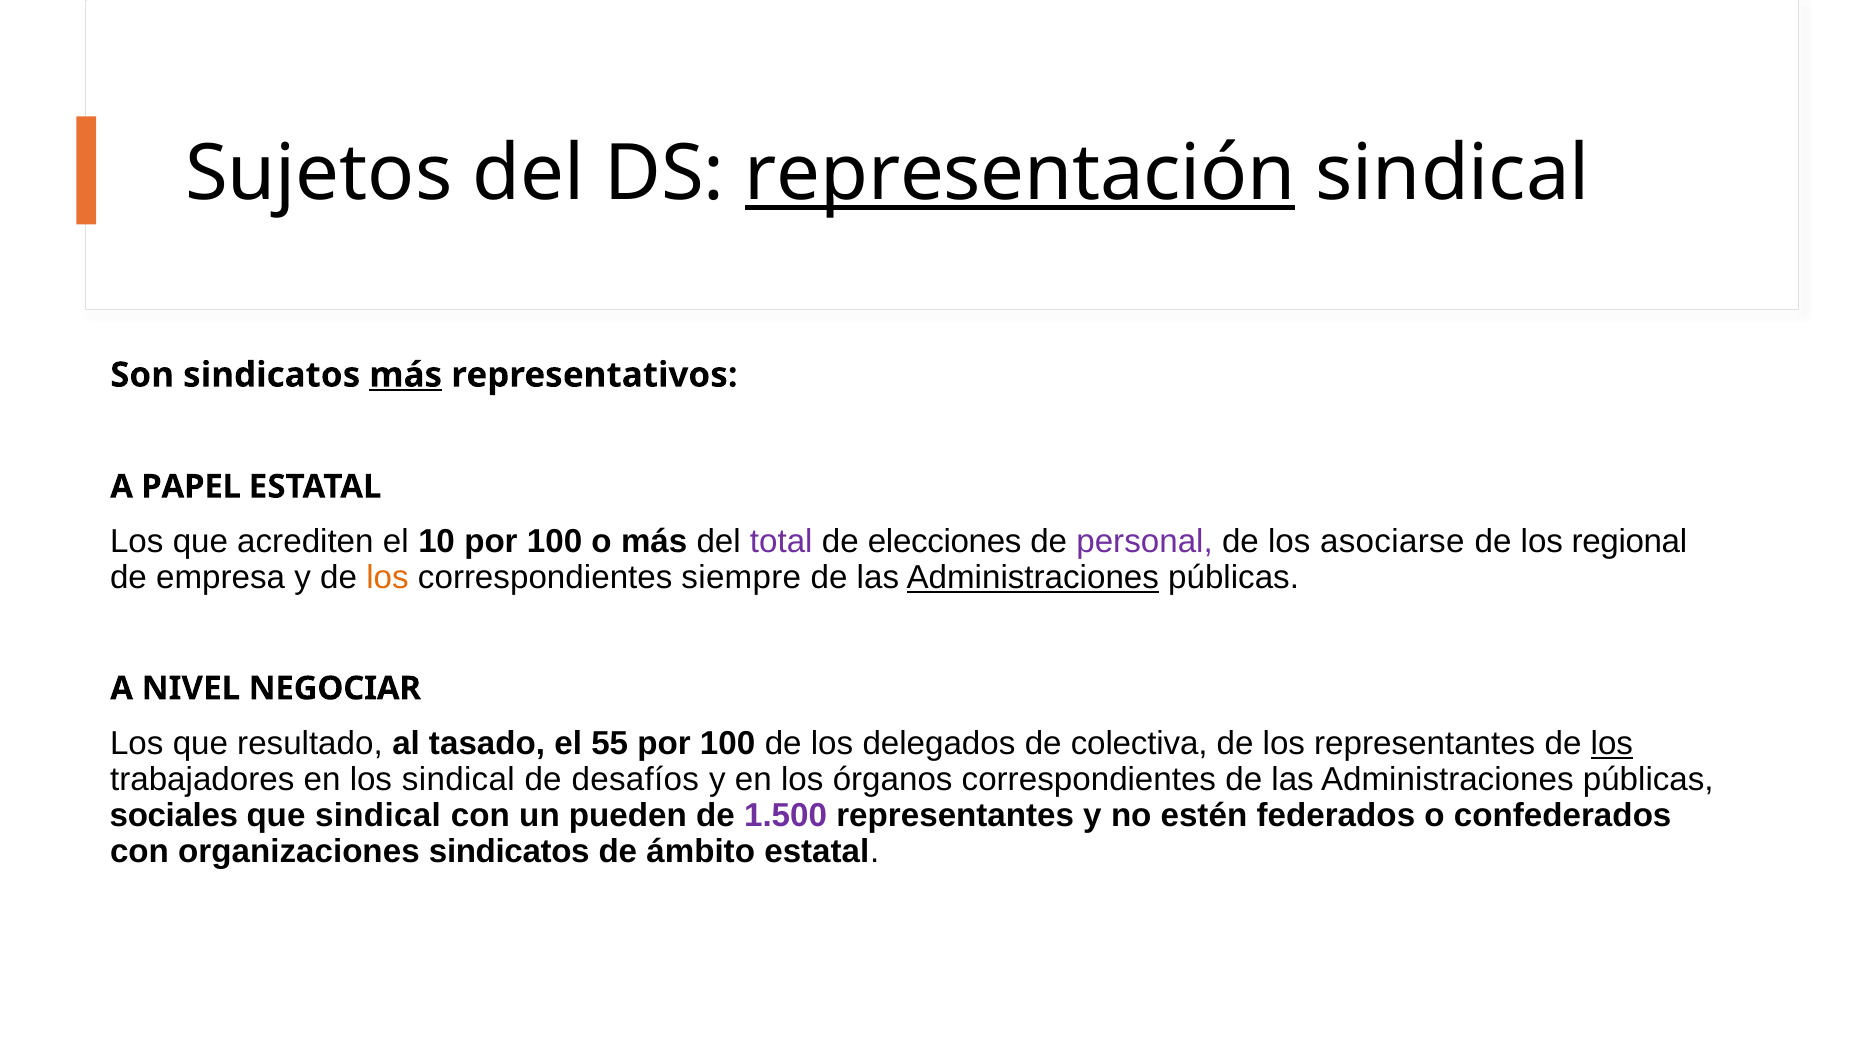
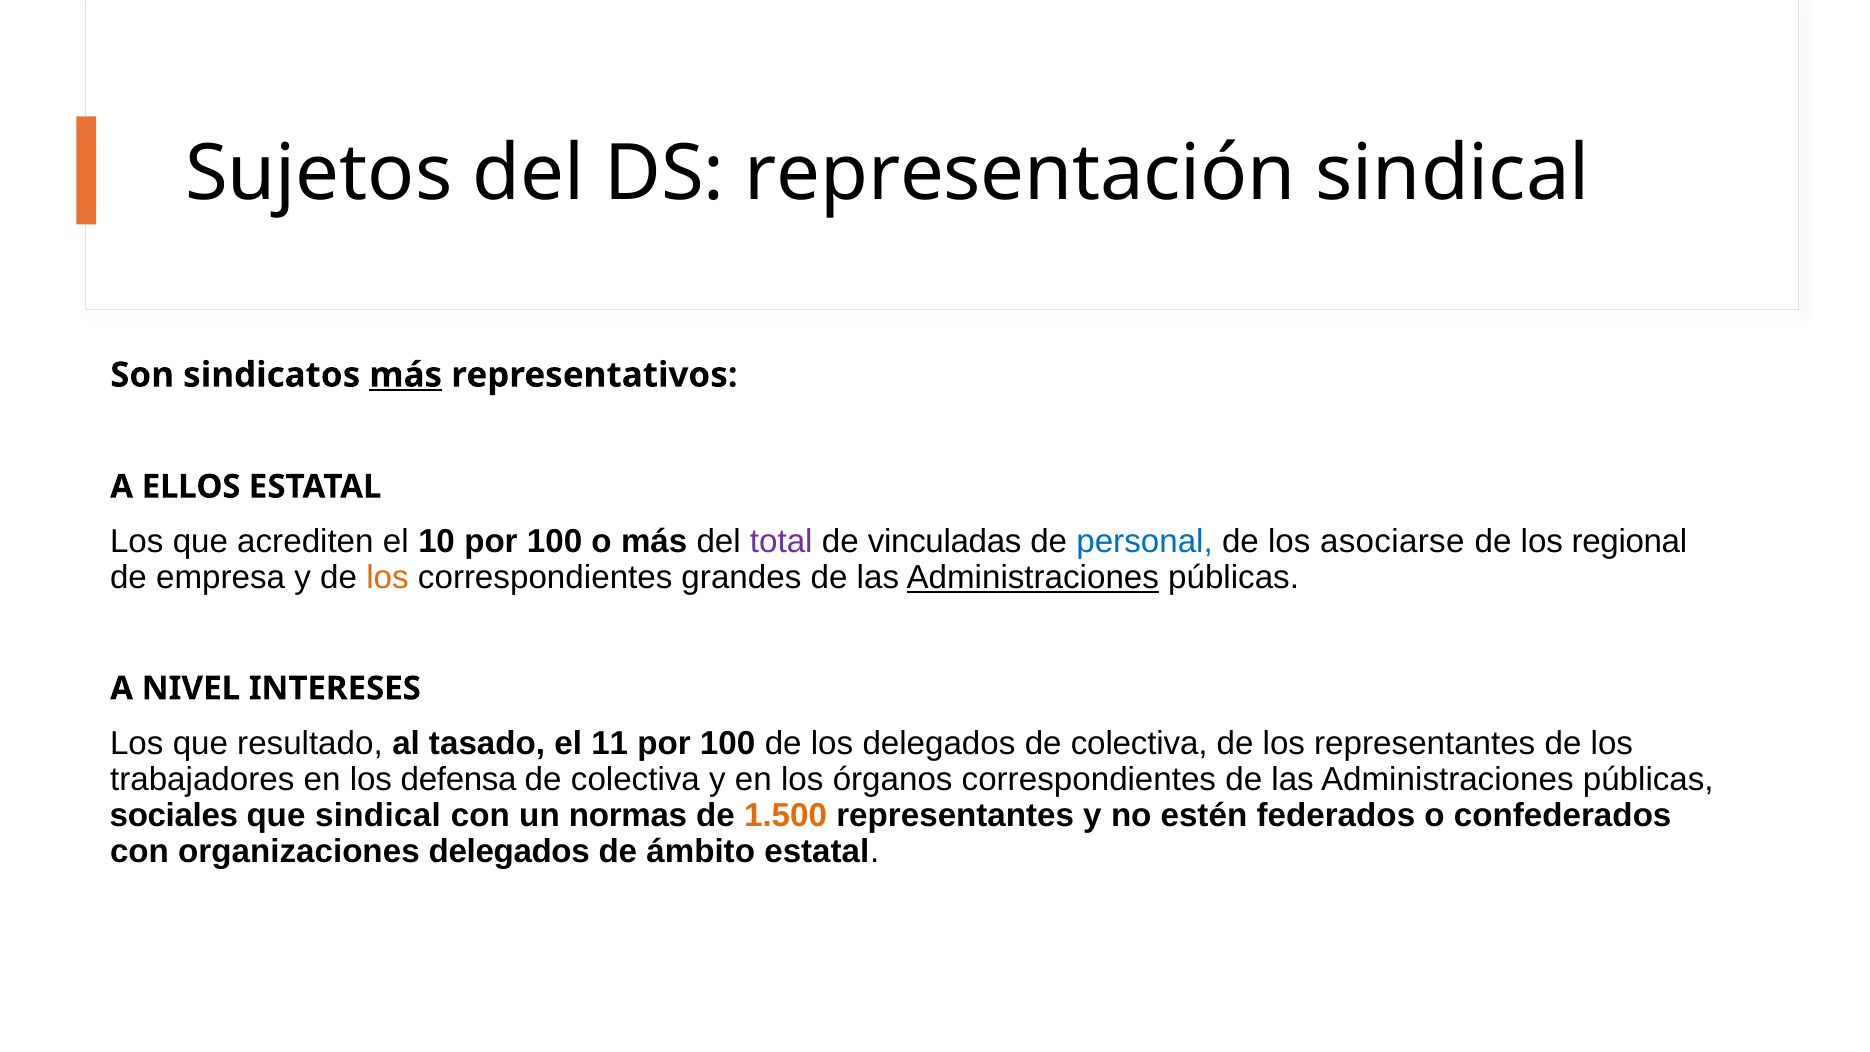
representación underline: present -> none
PAPEL: PAPEL -> ELLOS
elecciones: elecciones -> vinculadas
personal colour: purple -> blue
siempre: siempre -> grandes
NEGOCIAR: NEGOCIAR -> INTERESES
55: 55 -> 11
los at (1612, 744) underline: present -> none
los sindical: sindical -> defensa
desafíos at (635, 780): desafíos -> colectiva
pueden: pueden -> normas
1.500 colour: purple -> orange
organizaciones sindicatos: sindicatos -> delegados
